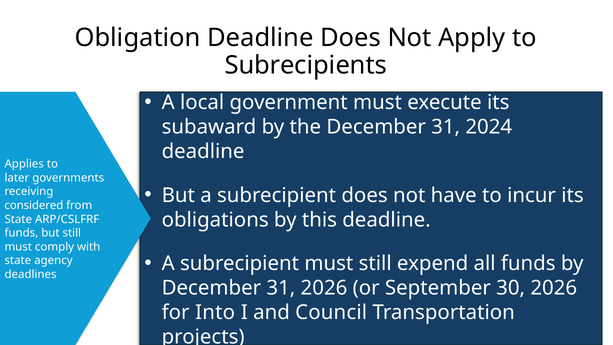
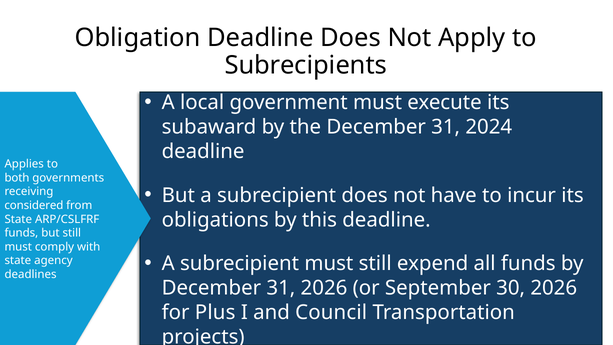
later: later -> both
Into: Into -> Plus
